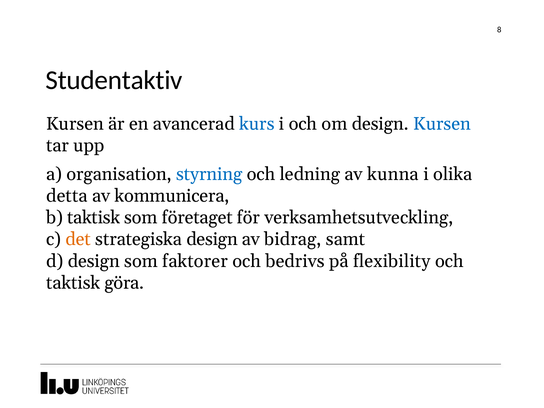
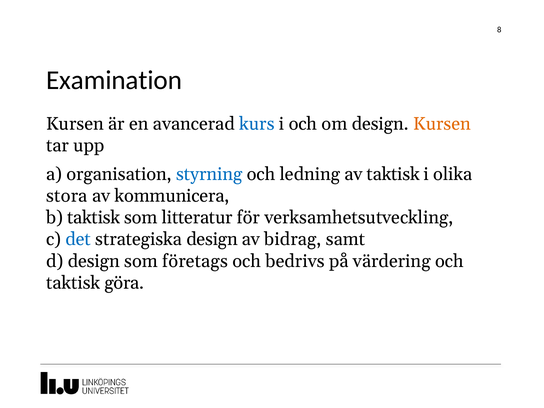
Studentaktiv: Studentaktiv -> Examination
Kursen at (442, 124) colour: blue -> orange
av kunna: kunna -> taktisk
detta: detta -> stora
företaget: företaget -> litteratur
det colour: orange -> blue
faktorer: faktorer -> företags
flexibility: flexibility -> värdering
